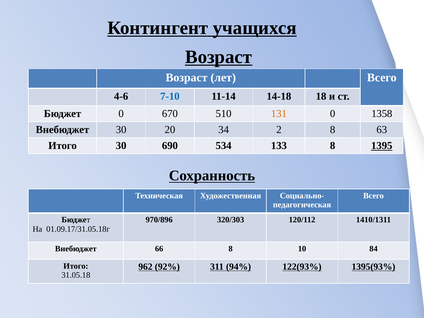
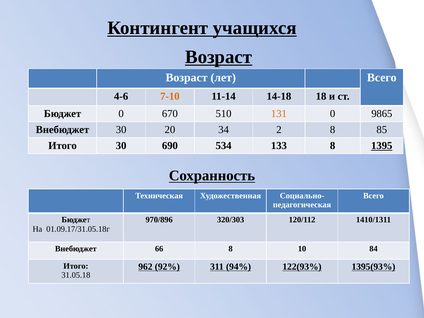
7-10 colour: blue -> orange
1358: 1358 -> 9865
63: 63 -> 85
